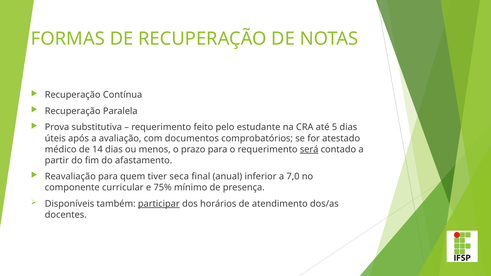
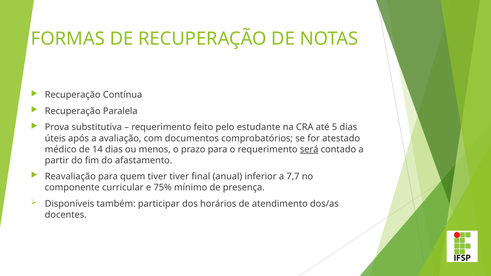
tiver seca: seca -> tiver
7,0: 7,0 -> 7,7
participar underline: present -> none
